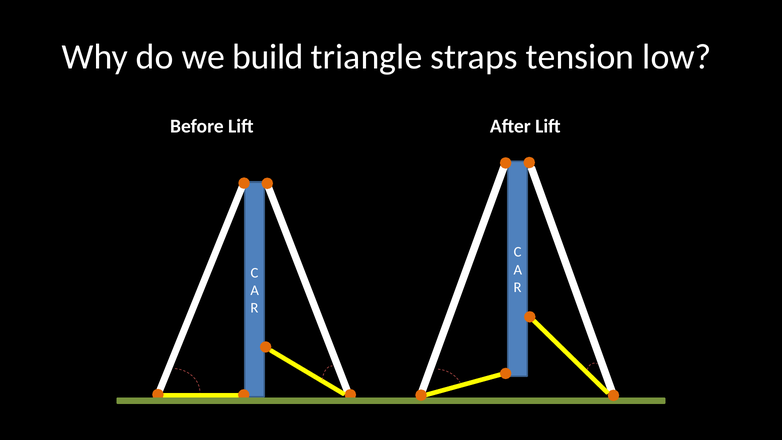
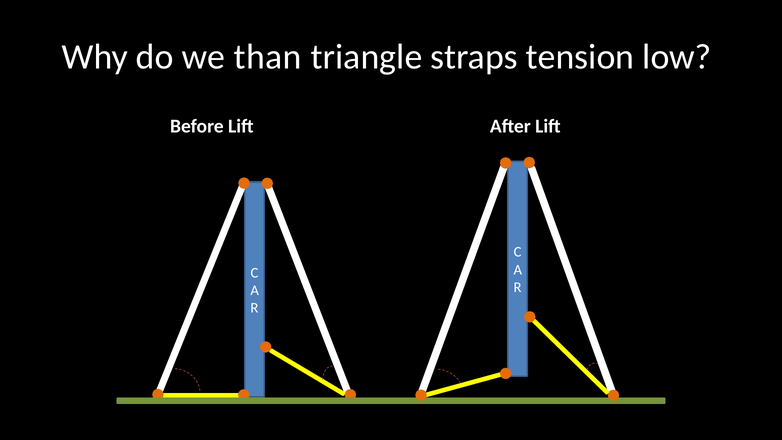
build: build -> than
